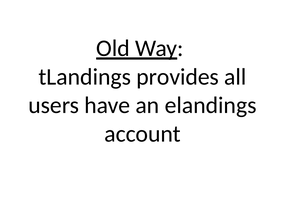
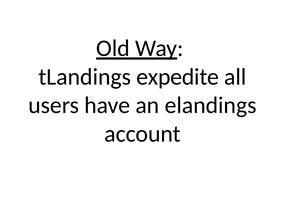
provides: provides -> expedite
